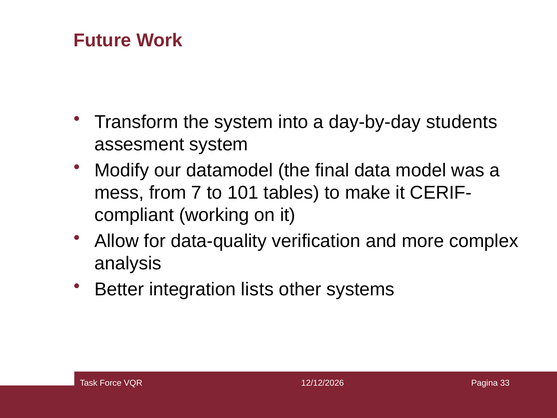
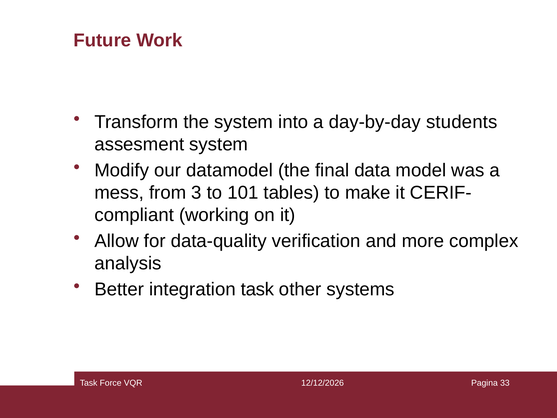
7: 7 -> 3
integration lists: lists -> task
